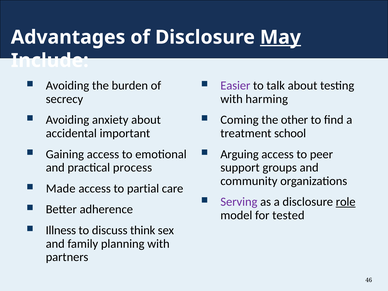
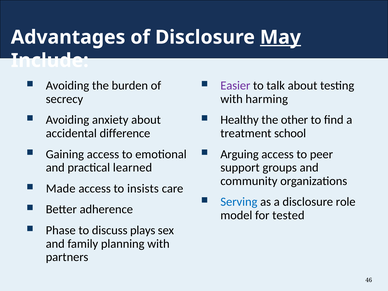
Coming: Coming -> Healthy
important: important -> difference
process: process -> learned
partial: partial -> insists
Serving colour: purple -> blue
role underline: present -> none
Illness: Illness -> Phase
think: think -> plays
